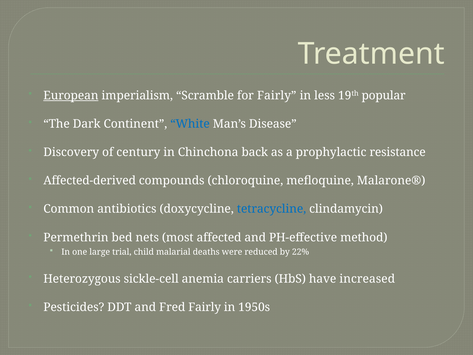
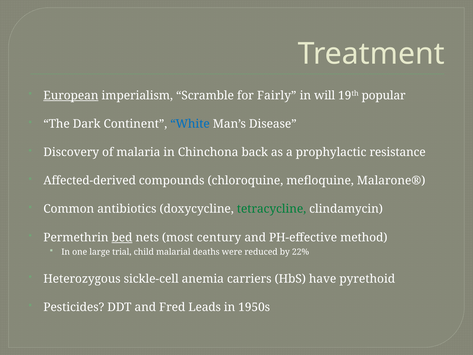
less: less -> will
century: century -> malaria
tetracycline colour: blue -> green
bed underline: none -> present
affected: affected -> century
increased: increased -> pyrethoid
Fred Fairly: Fairly -> Leads
